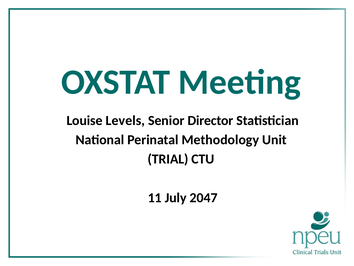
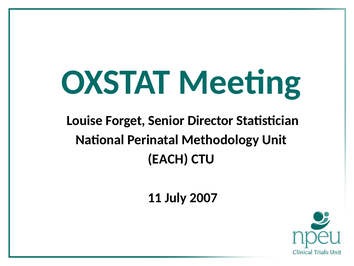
Levels: Levels -> Forget
TRIAL: TRIAL -> EACH
2047: 2047 -> 2007
